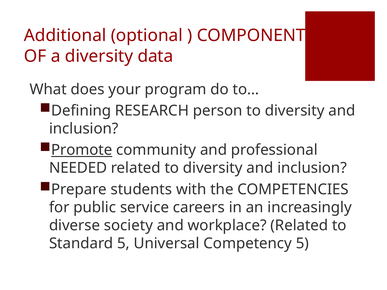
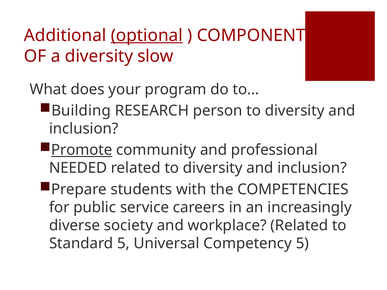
optional underline: none -> present
data: data -> slow
Defining: Defining -> Building
